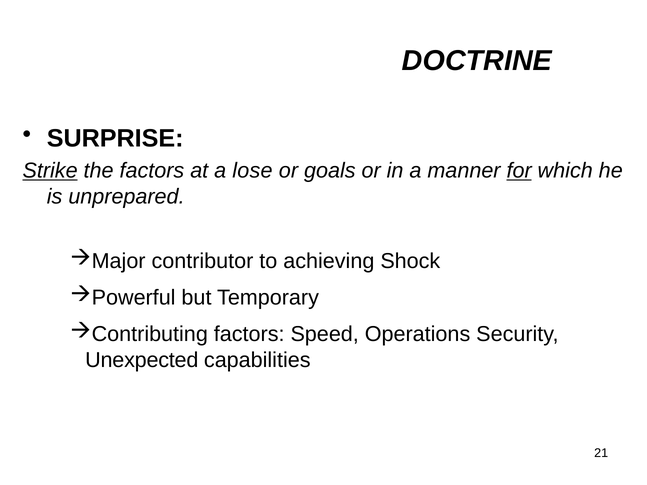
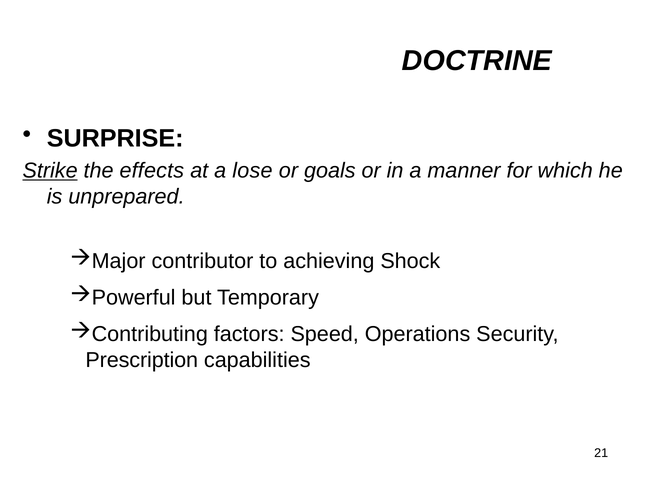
the factors: factors -> effects
for underline: present -> none
Unexpected: Unexpected -> Prescription
